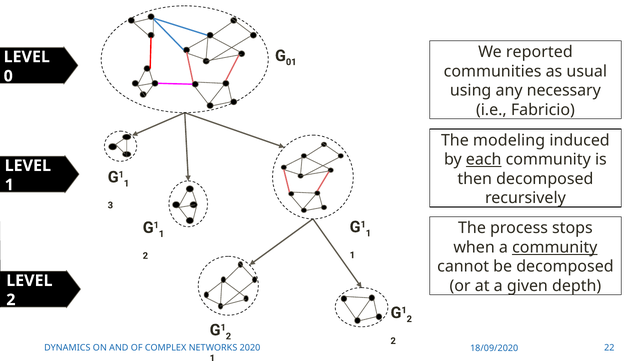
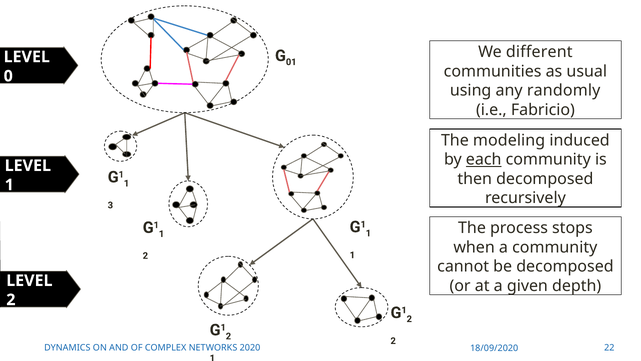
reported: reported -> different
necessary: necessary -> randomly
community at (555, 247) underline: present -> none
